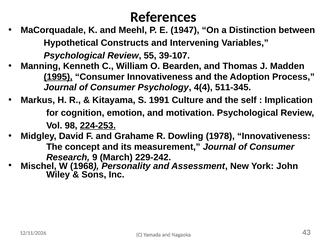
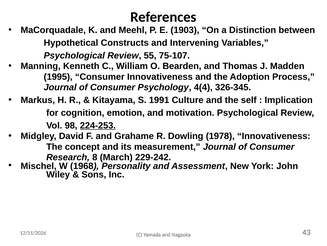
1947: 1947 -> 1903
39-107: 39-107 -> 75-107
1995 underline: present -> none
511-345: 511-345 -> 326-345
9: 9 -> 8
